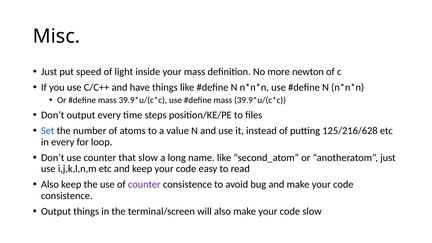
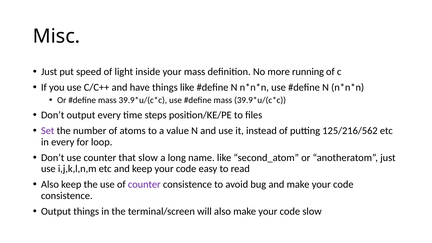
newton: newton -> running
Set colour: blue -> purple
125/216/628: 125/216/628 -> 125/216/562
